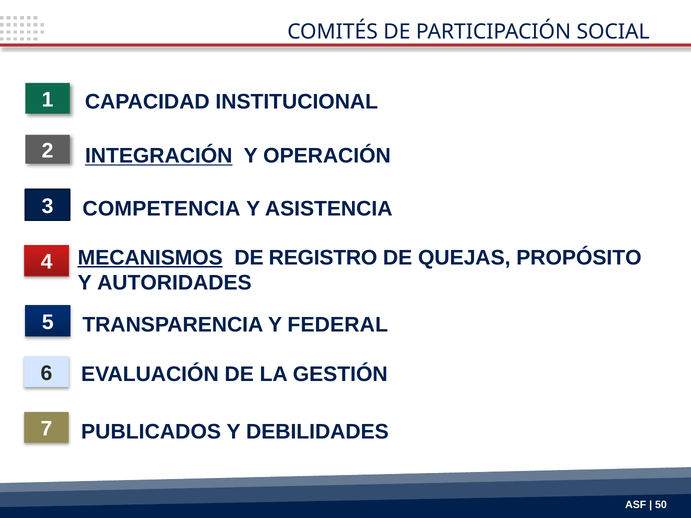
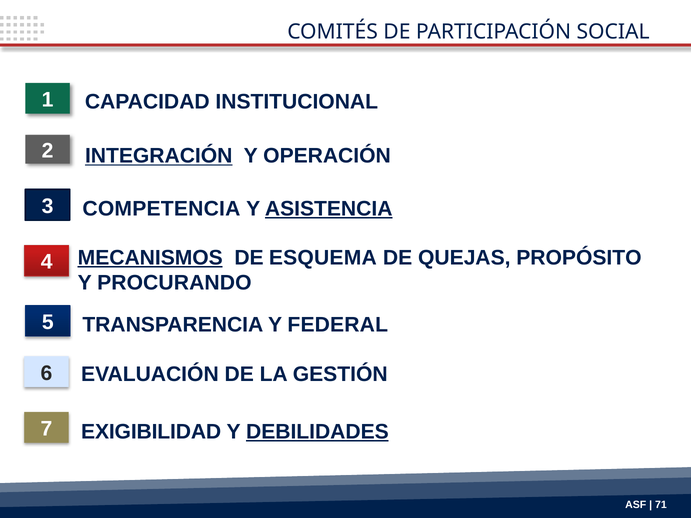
ASISTENCIA underline: none -> present
REGISTRO: REGISTRO -> ESQUEMA
AUTORIDADES: AUTORIDADES -> PROCURANDO
PUBLICADOS: PUBLICADOS -> EXIGIBILIDAD
DEBILIDADES underline: none -> present
50: 50 -> 71
